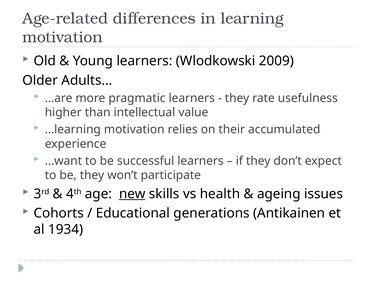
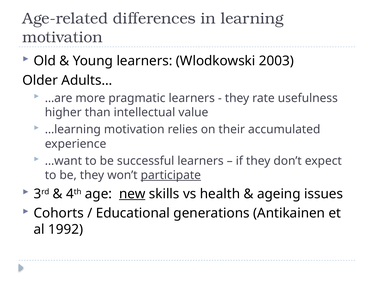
2009: 2009 -> 2003
participate underline: none -> present
1934: 1934 -> 1992
